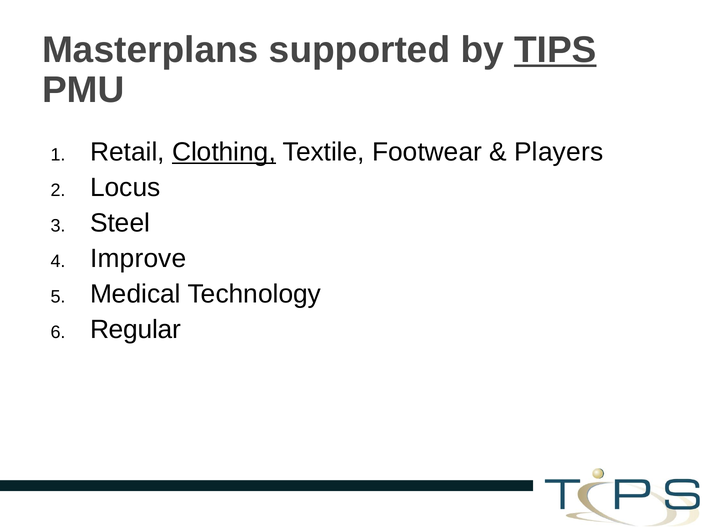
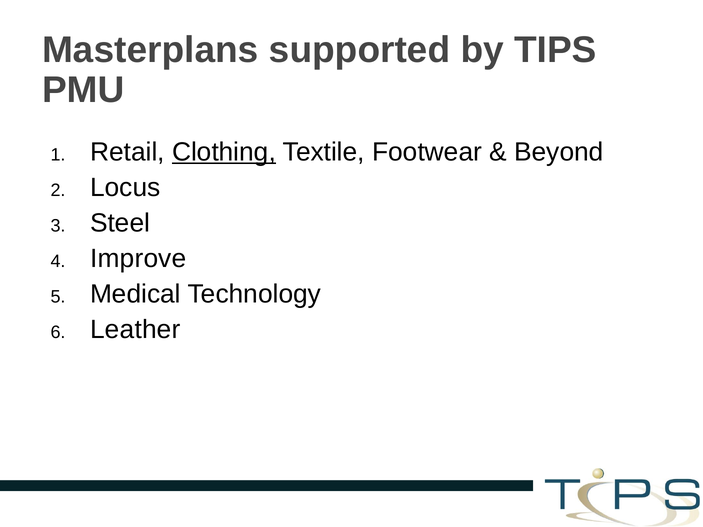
TIPS underline: present -> none
Players: Players -> Beyond
Regular: Regular -> Leather
